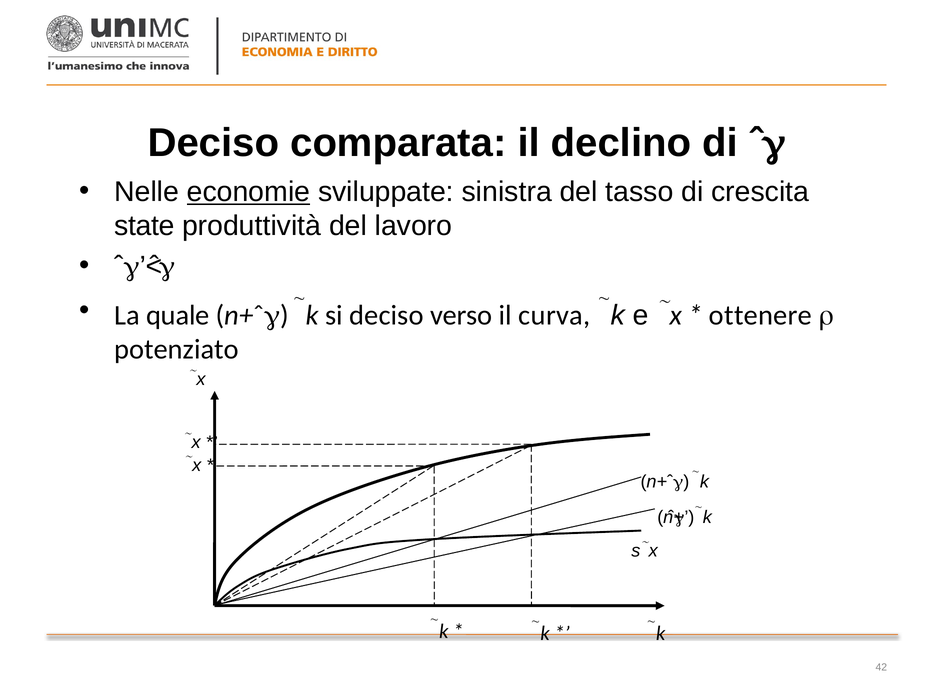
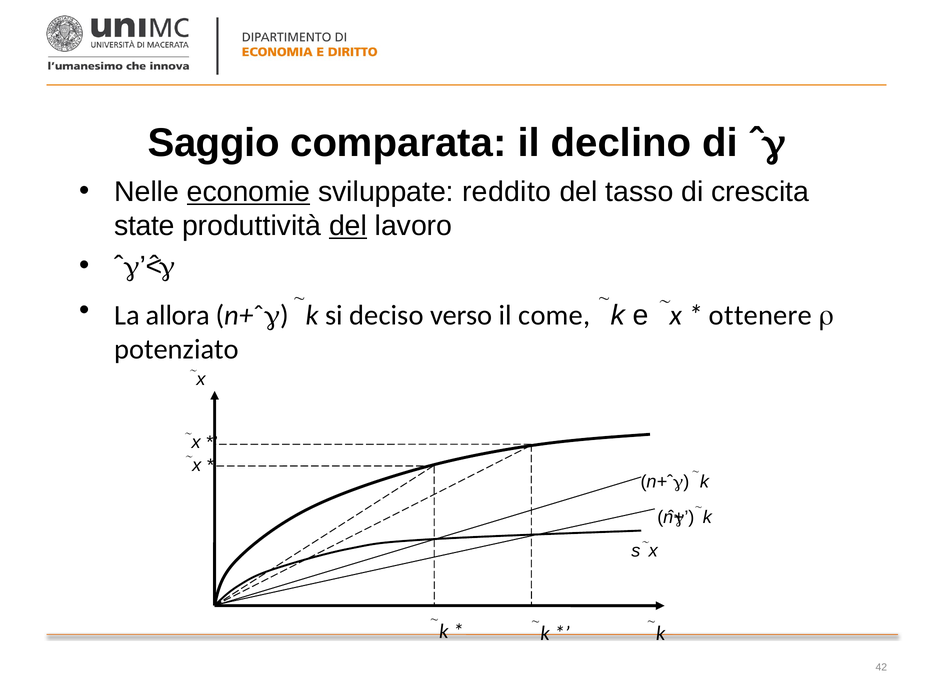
Deciso at (213, 143): Deciso -> Saggio
sinistra: sinistra -> reddito
del at (348, 226) underline: none -> present
quale: quale -> allora
curva: curva -> come
